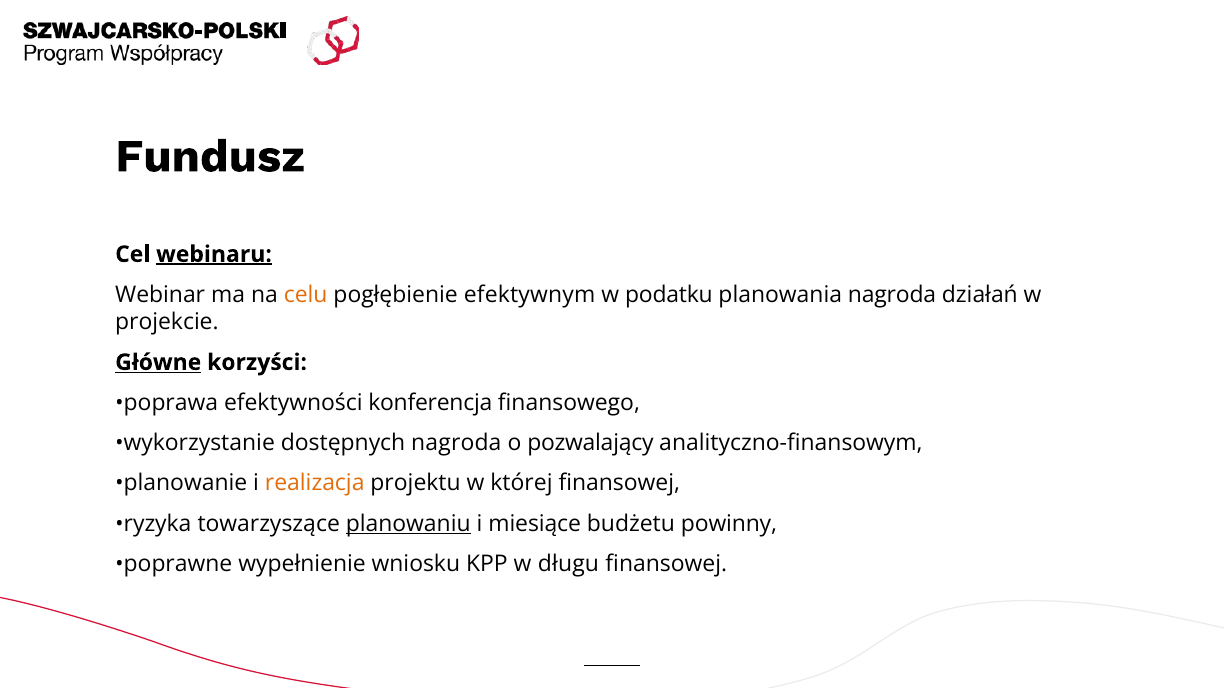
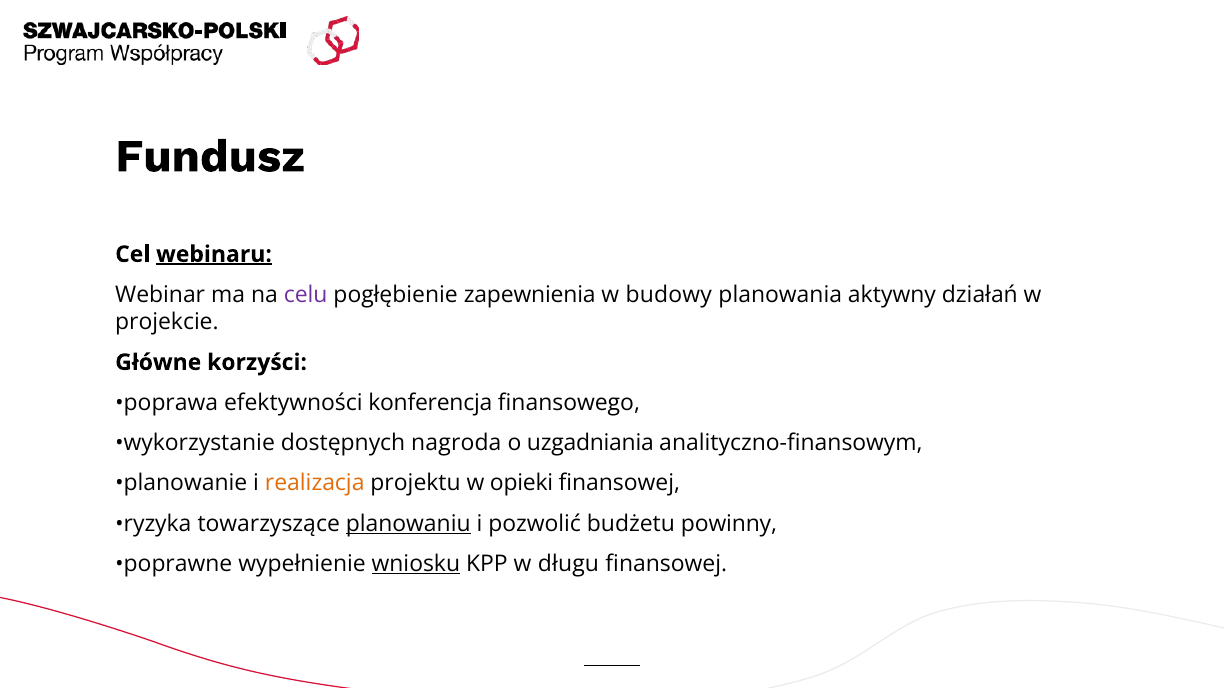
celu colour: orange -> purple
efektywnym: efektywnym -> zapewnienia
podatku: podatku -> budowy
planowania nagroda: nagroda -> aktywny
Główne underline: present -> none
pozwalający: pozwalający -> uzgadniania
której: której -> opieki
miesiące: miesiące -> pozwolić
wniosku underline: none -> present
